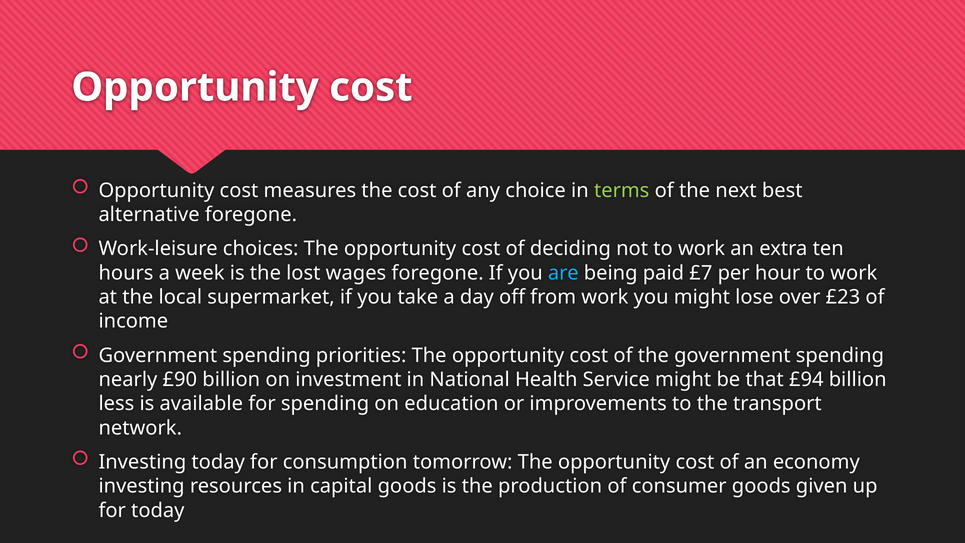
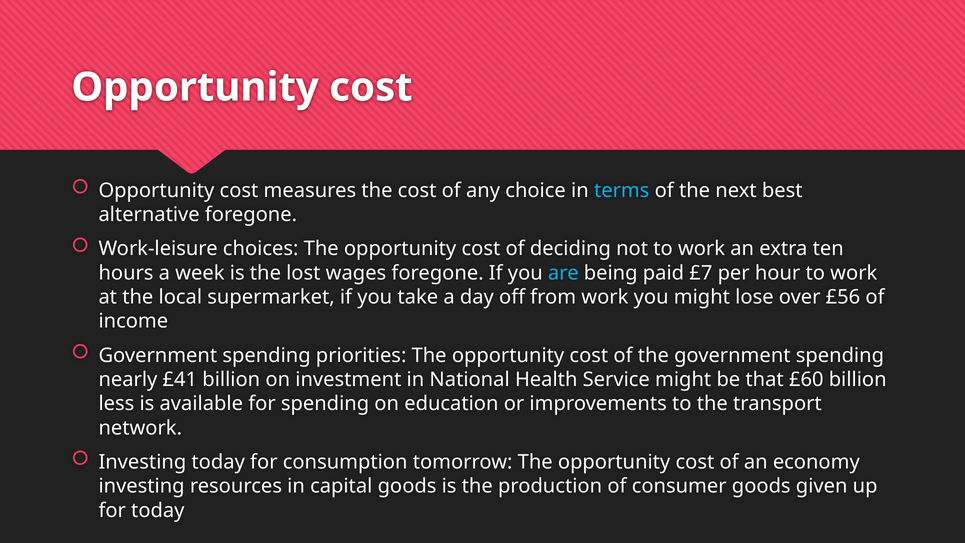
terms colour: light green -> light blue
£23: £23 -> £56
£90: £90 -> £41
£94: £94 -> £60
